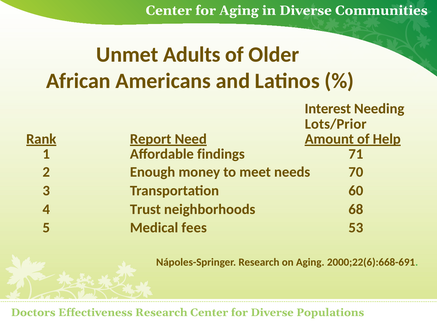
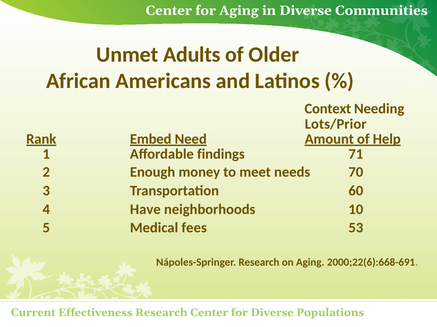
Interest: Interest -> Context
Report: Report -> Embed
Trust: Trust -> Have
68: 68 -> 10
Doctors: Doctors -> Current
